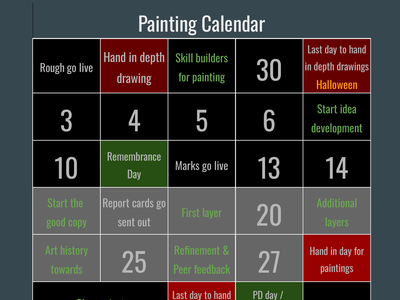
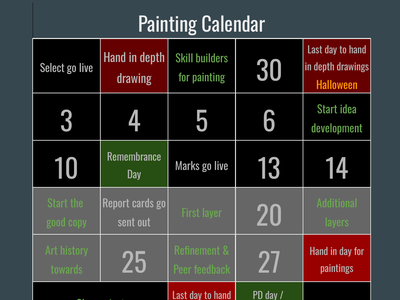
Rough: Rough -> Select
